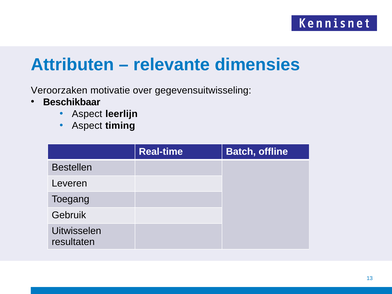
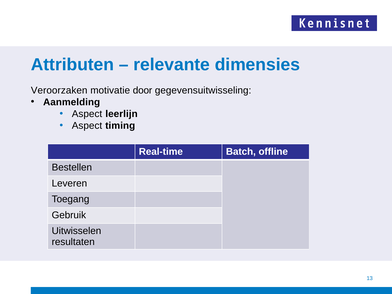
over: over -> door
Beschikbaar: Beschikbaar -> Aanmelding
